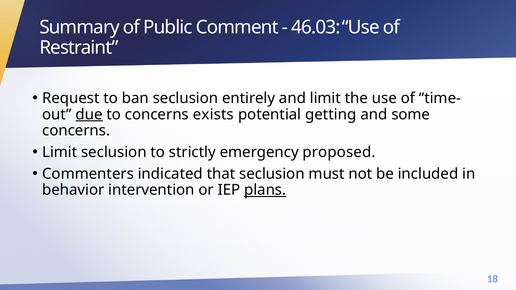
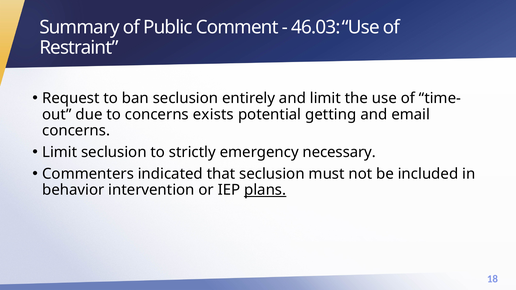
due underline: present -> none
some: some -> email
proposed: proposed -> necessary
